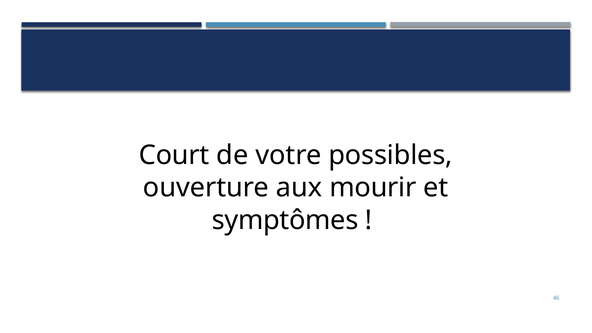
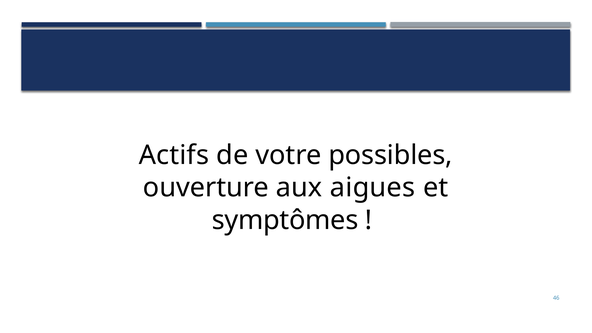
Court: Court -> Actifs
mourir: mourir -> aigues
